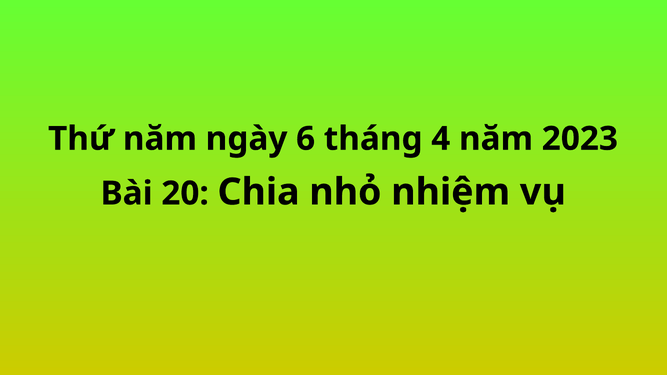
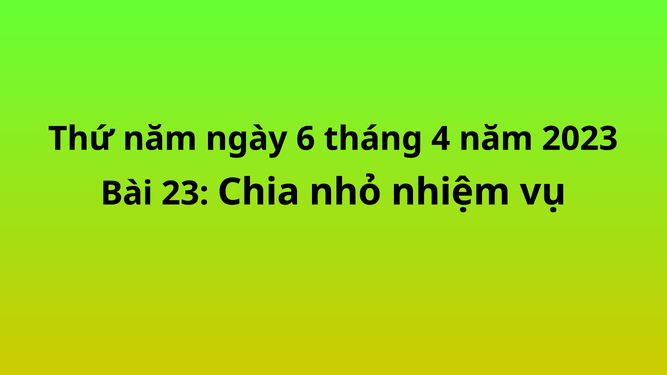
20: 20 -> 23
